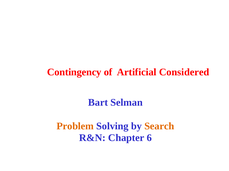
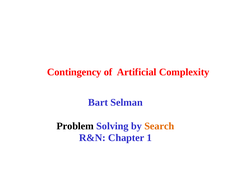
Considered: Considered -> Complexity
Problem colour: orange -> black
6: 6 -> 1
